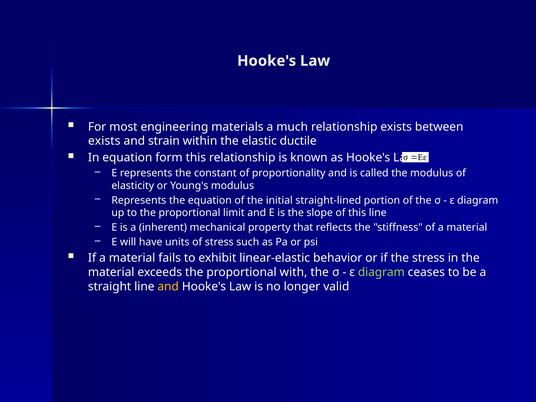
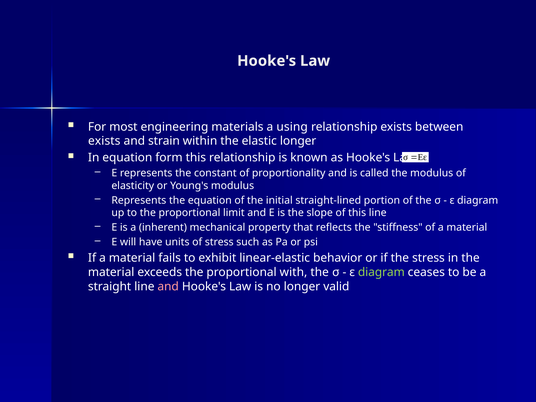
much: much -> using
elastic ductile: ductile -> longer
and at (168, 286) colour: yellow -> pink
